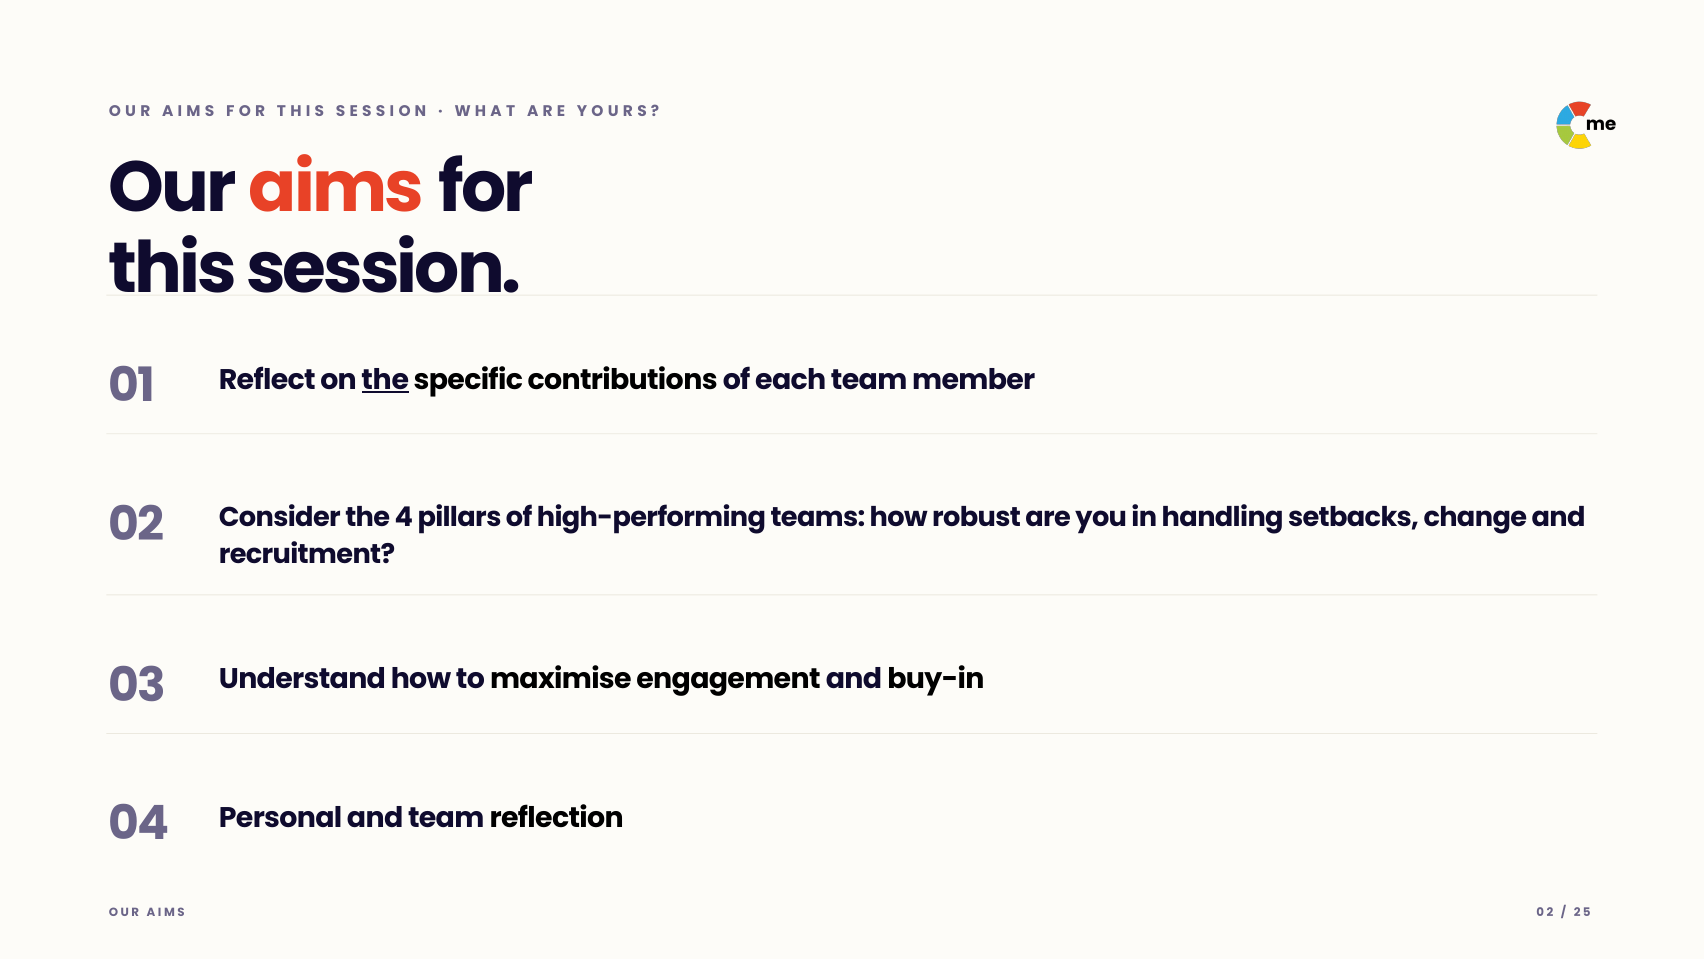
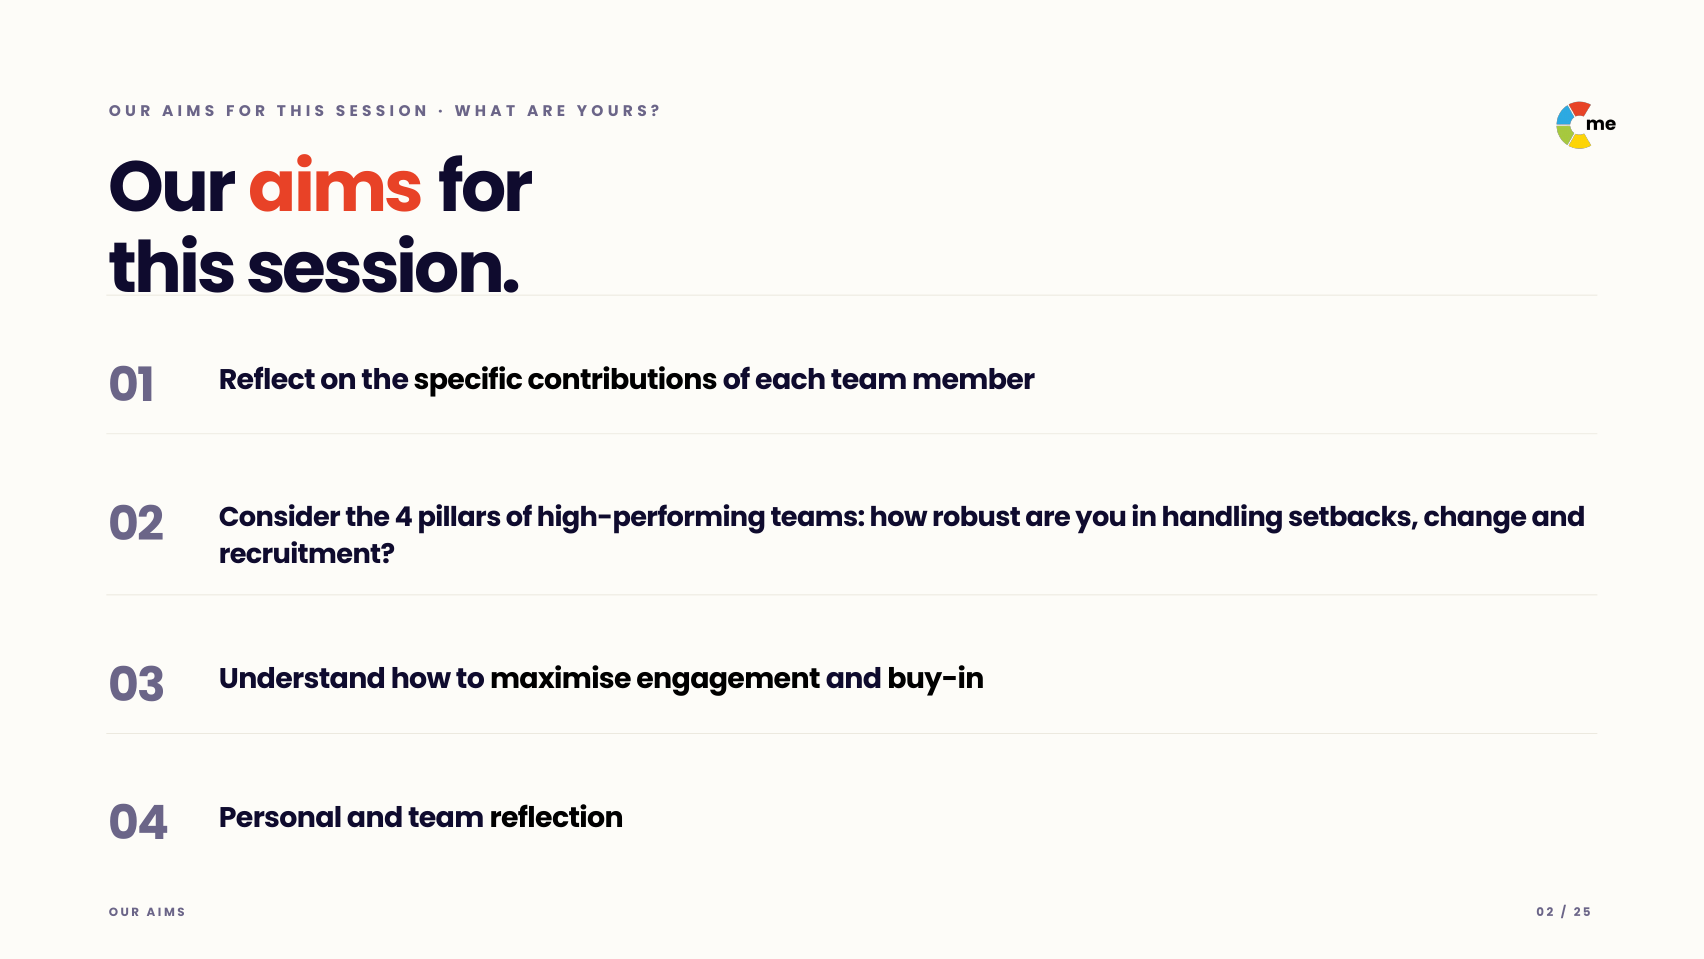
the at (385, 380) underline: present -> none
